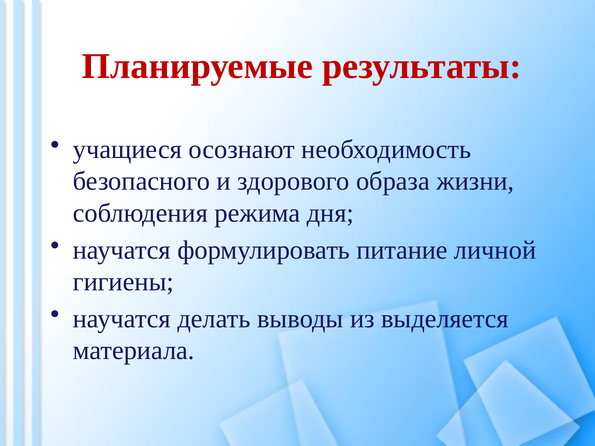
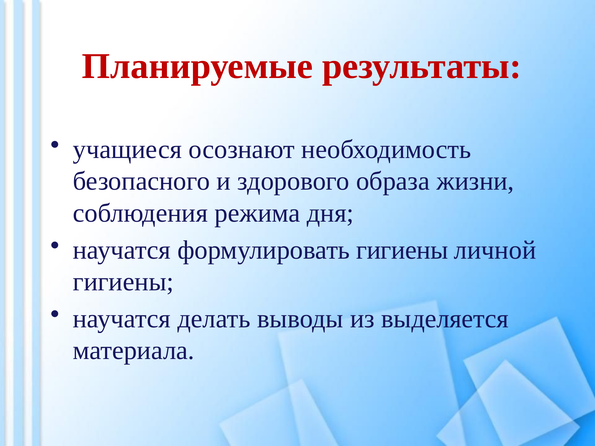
формулировать питание: питание -> гигиены
